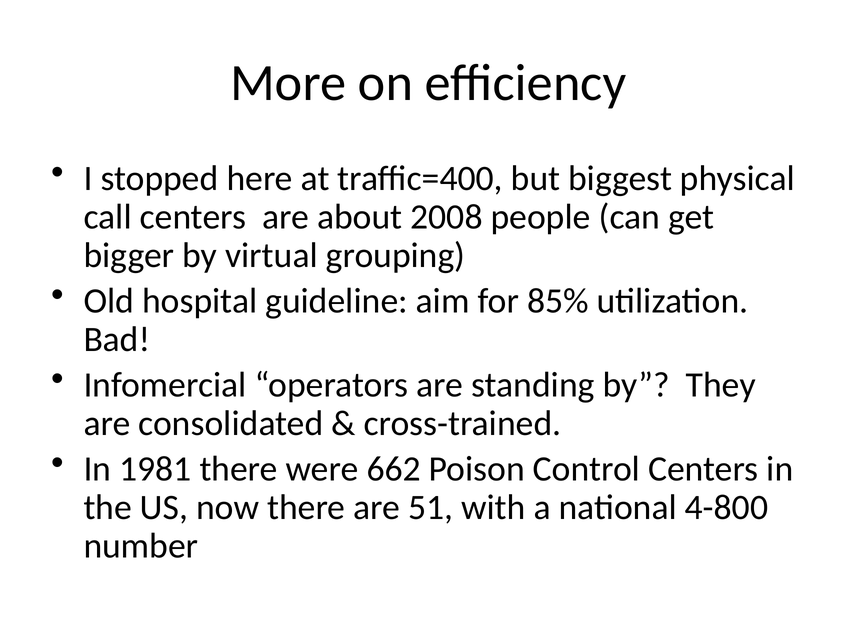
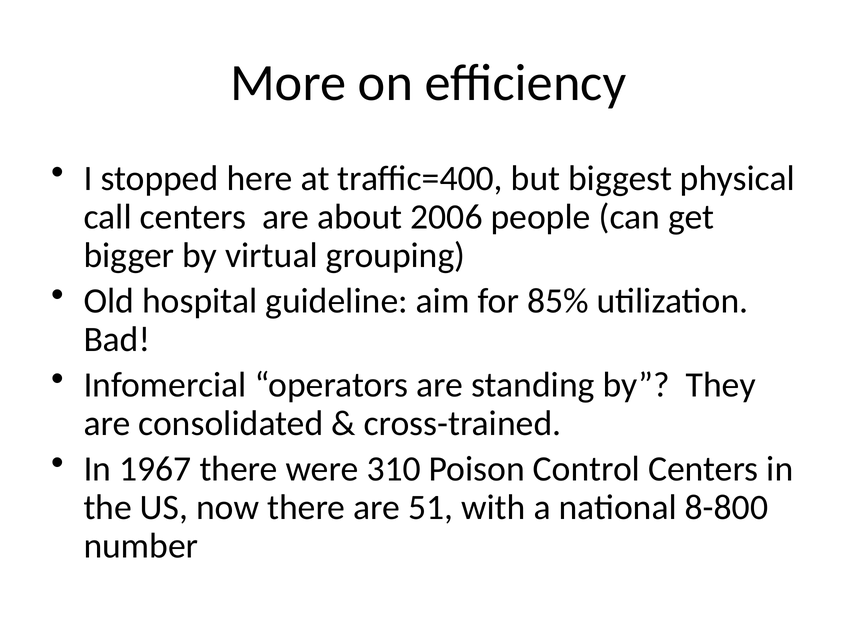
2008: 2008 -> 2006
1981: 1981 -> 1967
662: 662 -> 310
4-800: 4-800 -> 8-800
